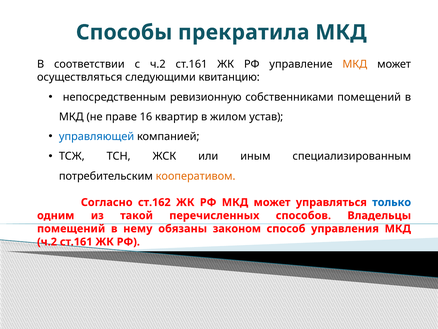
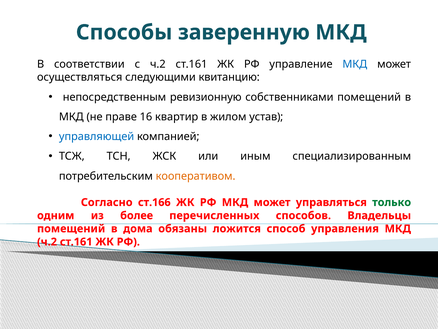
прекратила: прекратила -> заверенную
МКД at (355, 64) colour: orange -> blue
ст.162: ст.162 -> ст.166
только colour: blue -> green
такой: такой -> более
нему: нему -> дома
законом: законом -> ложится
